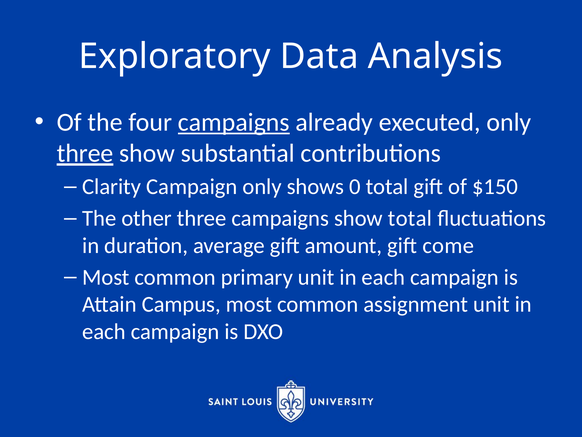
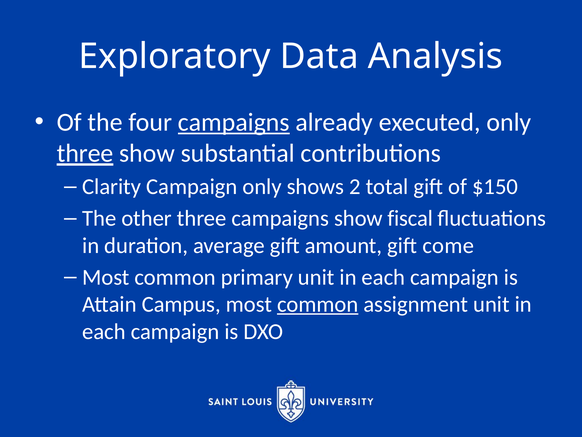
0: 0 -> 2
show total: total -> fiscal
common at (318, 304) underline: none -> present
